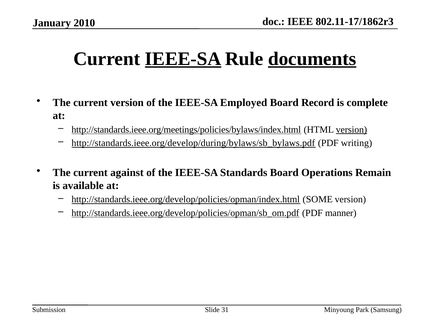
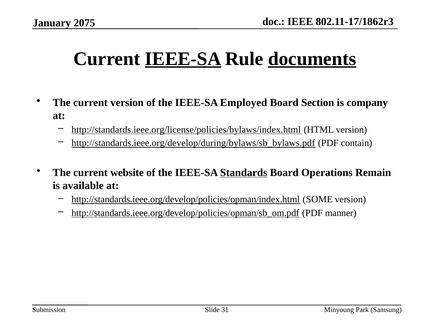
2010: 2010 -> 2075
Record: Record -> Section
complete: complete -> company
http://standards.ieee.org/meetings/policies/bylaws/index.html: http://standards.ieee.org/meetings/policies/bylaws/index.html -> http://standards.ieee.org/license/policies/bylaws/index.html
version at (351, 129) underline: present -> none
writing: writing -> contain
against: against -> website
Standards underline: none -> present
